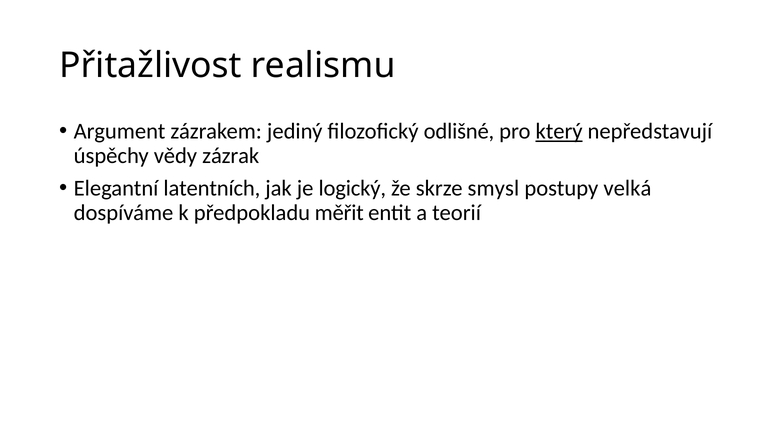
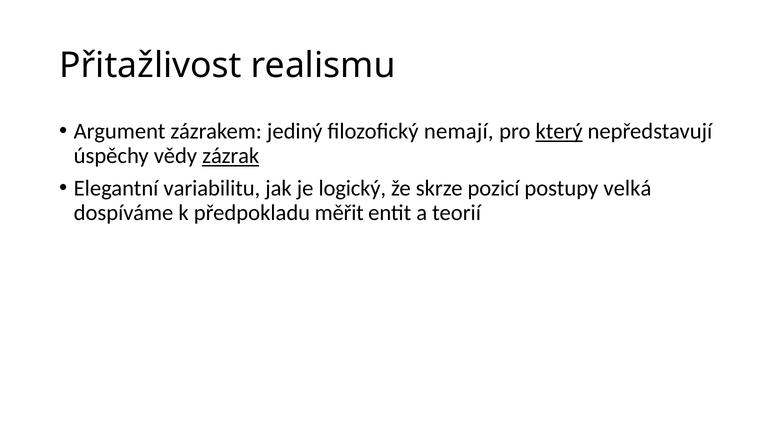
odlišné: odlišné -> nemají
zázrak underline: none -> present
latentních: latentních -> variabilitu
smysl: smysl -> pozicí
